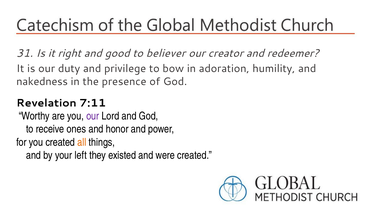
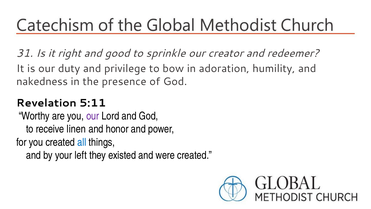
believer: believer -> sprinkle
7:11: 7:11 -> 5:11
ones: ones -> linen
all colour: orange -> blue
